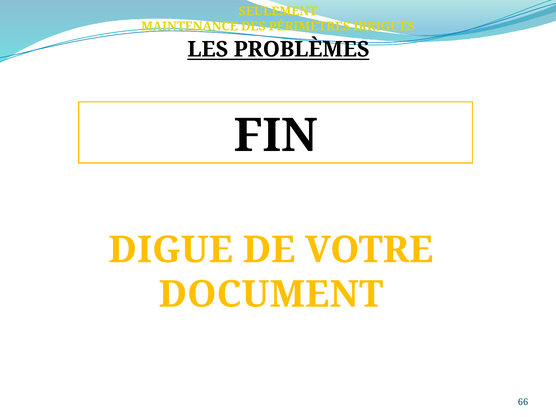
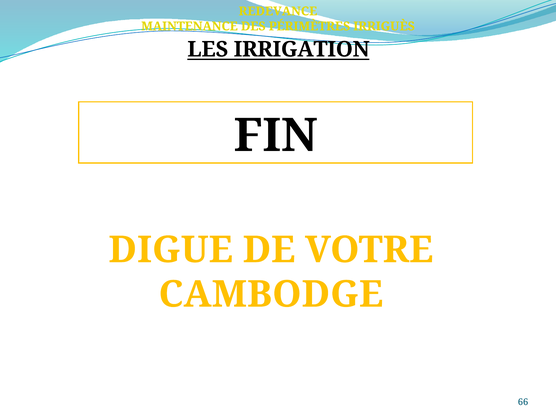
SEULEMENT: SEULEMENT -> REDEVANCE
PROBLÈMES: PROBLÈMES -> IRRIGATION
DOCUMENT: DOCUMENT -> CAMBODGE
